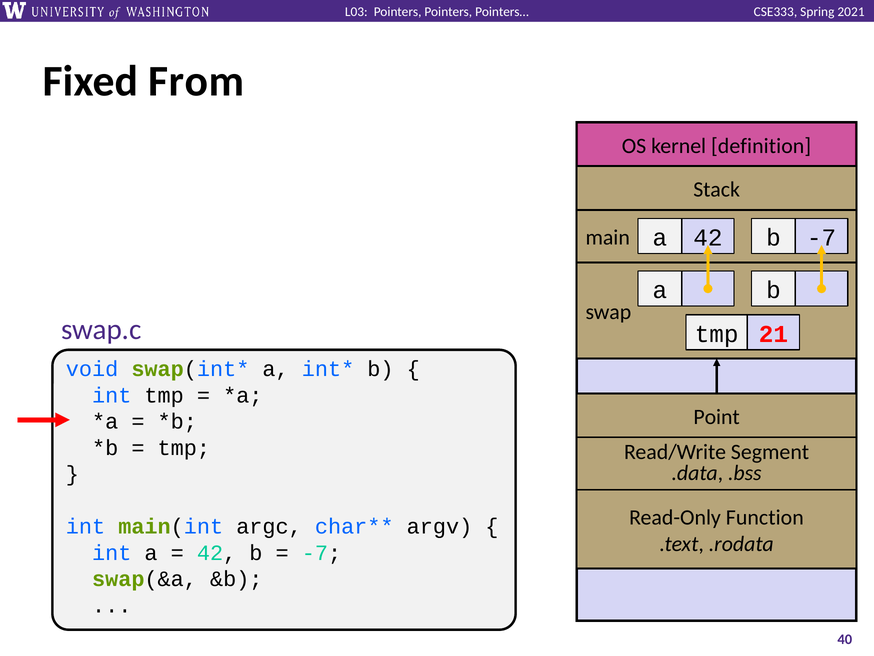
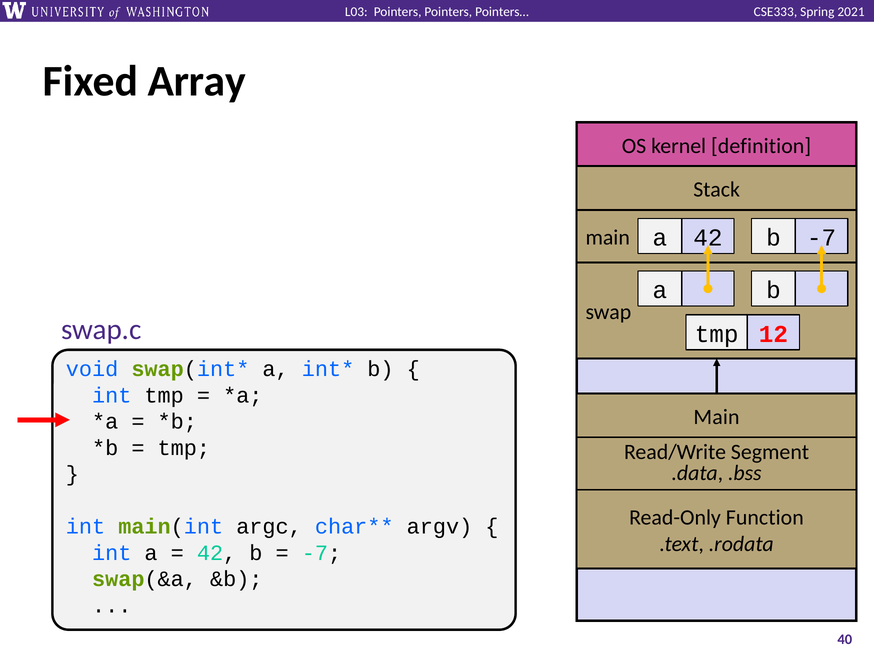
From: From -> Array
21: 21 -> 12
Point at (717, 417): Point -> Main
